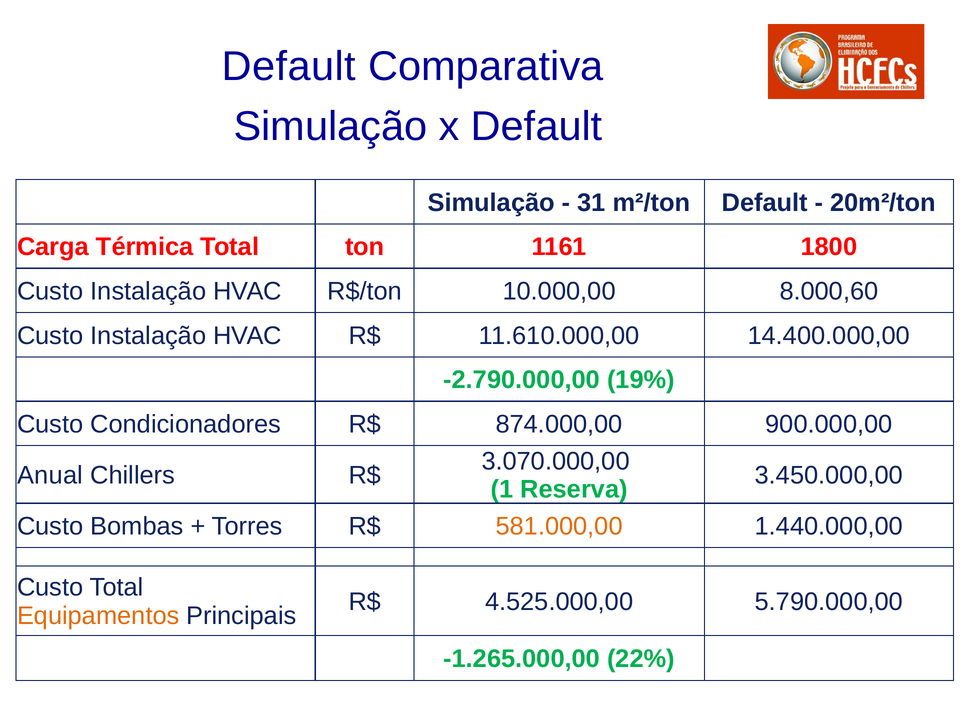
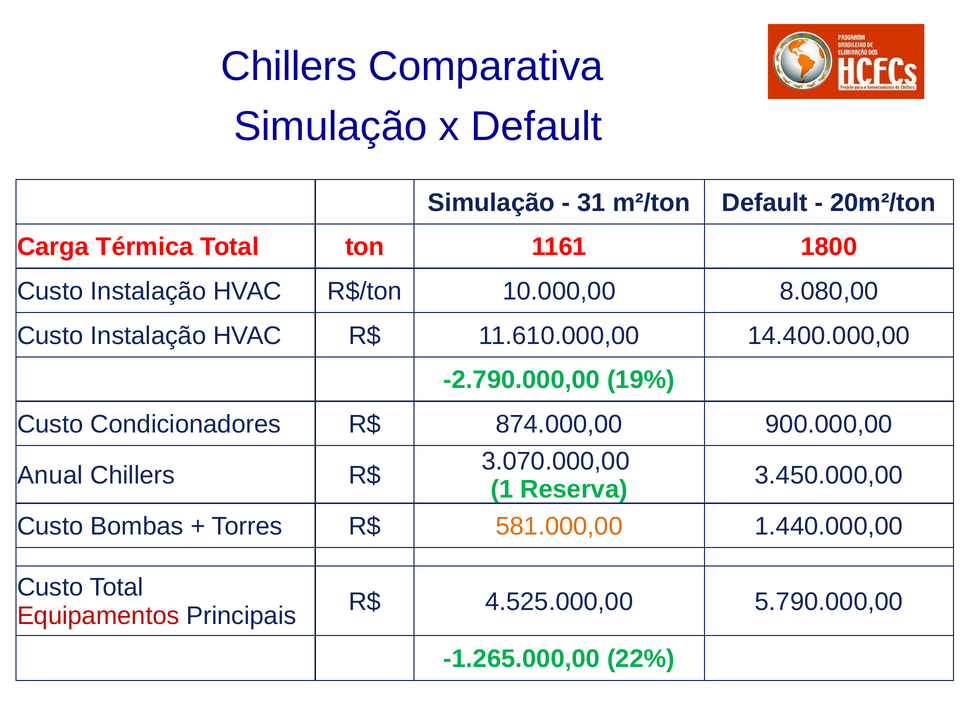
Default at (289, 67): Default -> Chillers
8.000,60: 8.000,60 -> 8.080,00
Equipamentos colour: orange -> red
